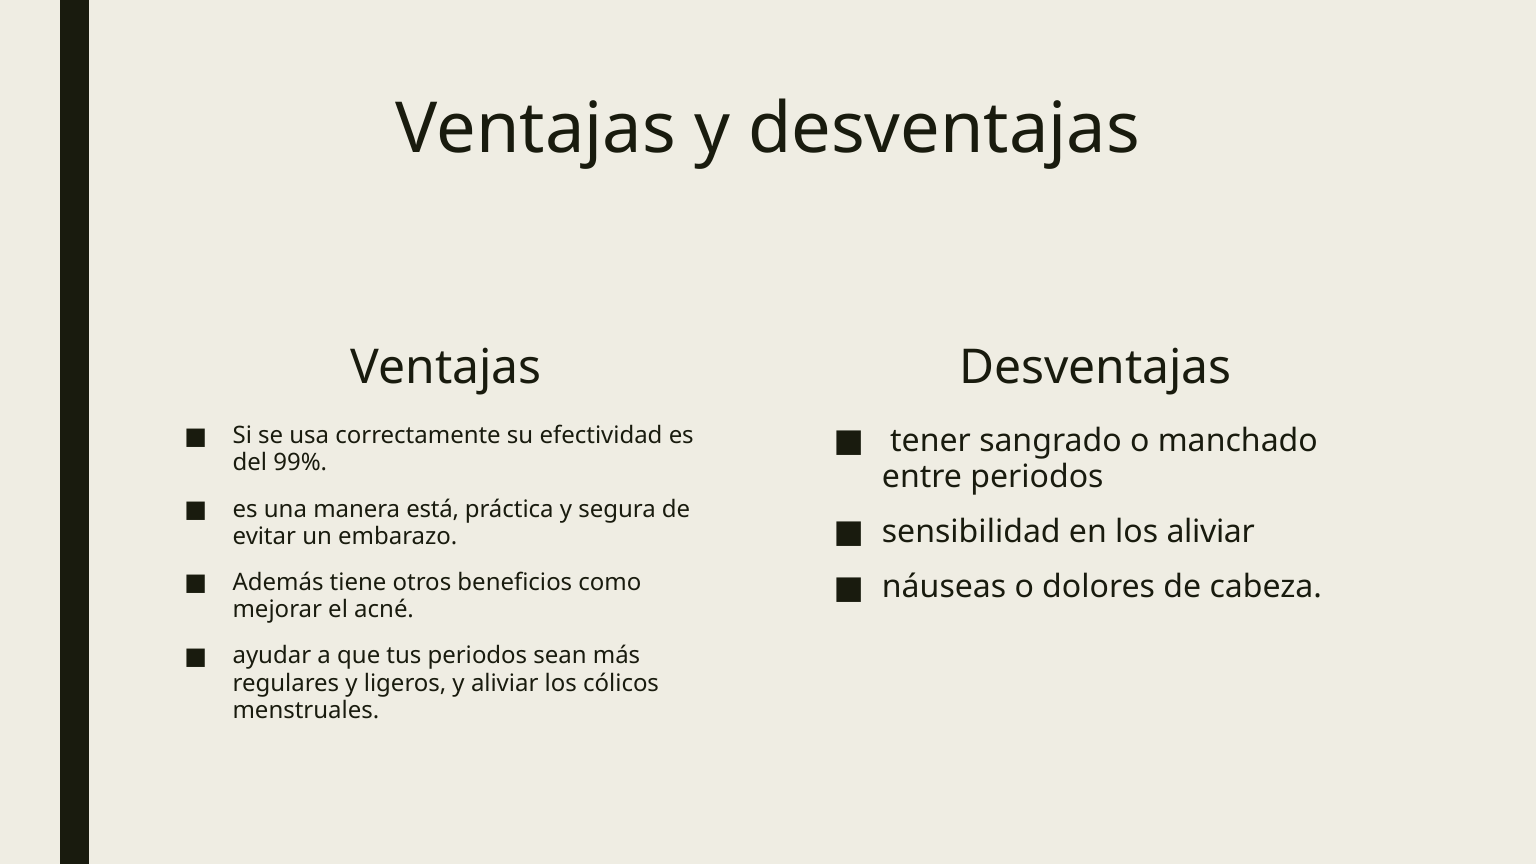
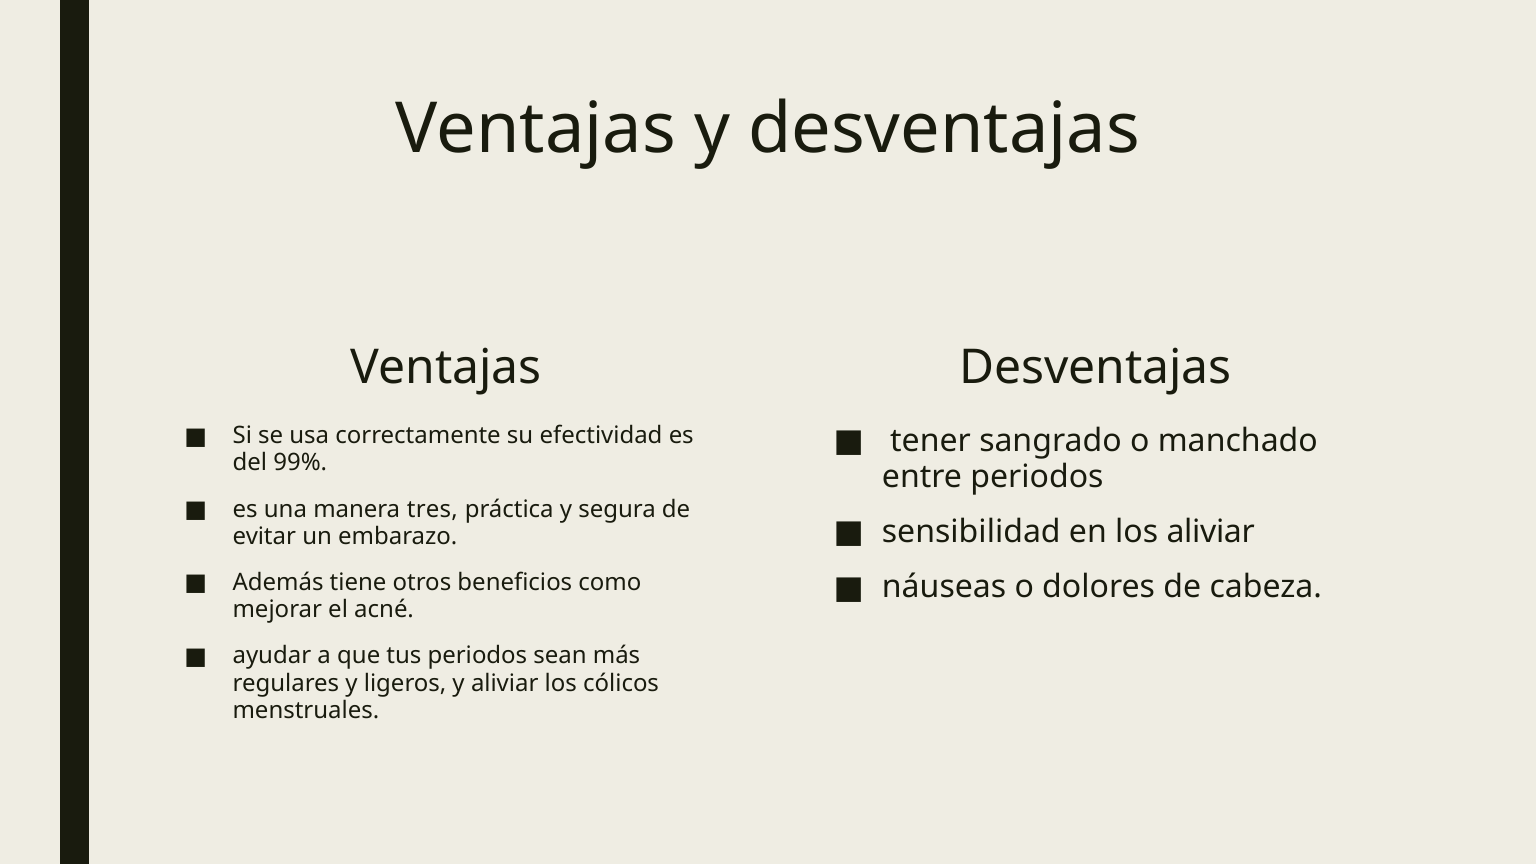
está: está -> tres
